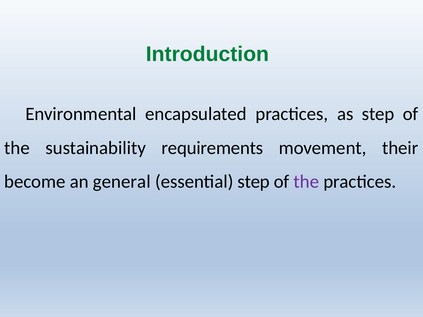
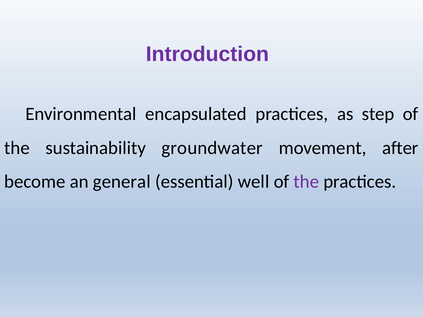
Introduction colour: green -> purple
requirements: requirements -> groundwater
their: their -> after
essential step: step -> well
